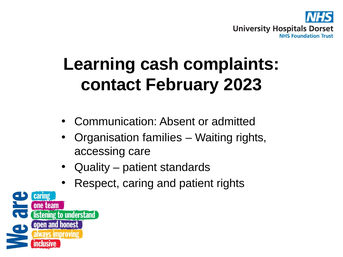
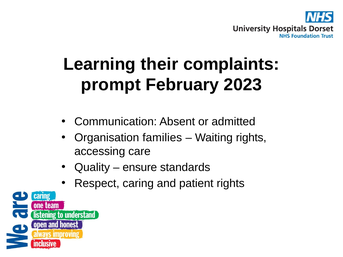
cash: cash -> their
contact: contact -> prompt
patient at (140, 168): patient -> ensure
